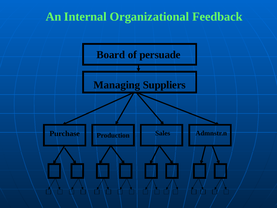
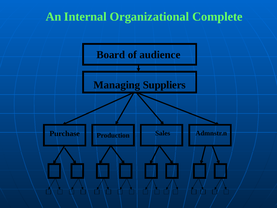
Feedback: Feedback -> Complete
persuade: persuade -> audience
